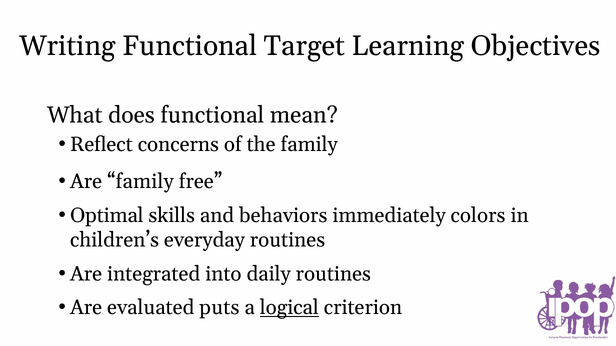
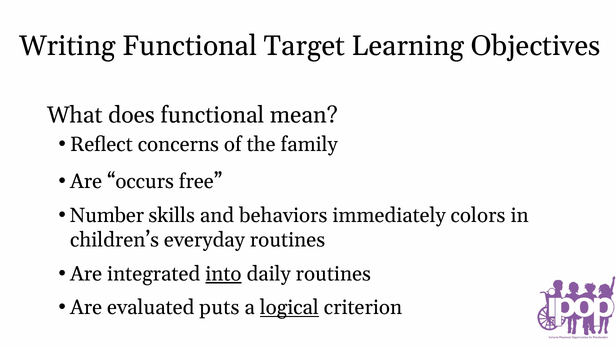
Are family: family -> occurs
Optimal: Optimal -> Number
into underline: none -> present
